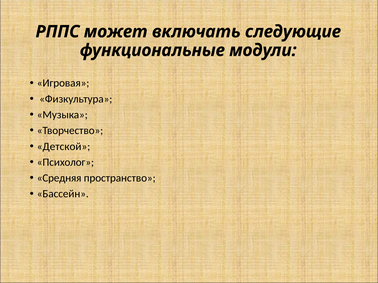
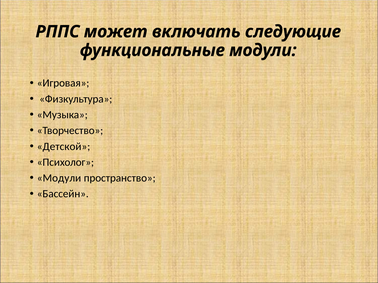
Средняя at (59, 178): Средняя -> Модули
